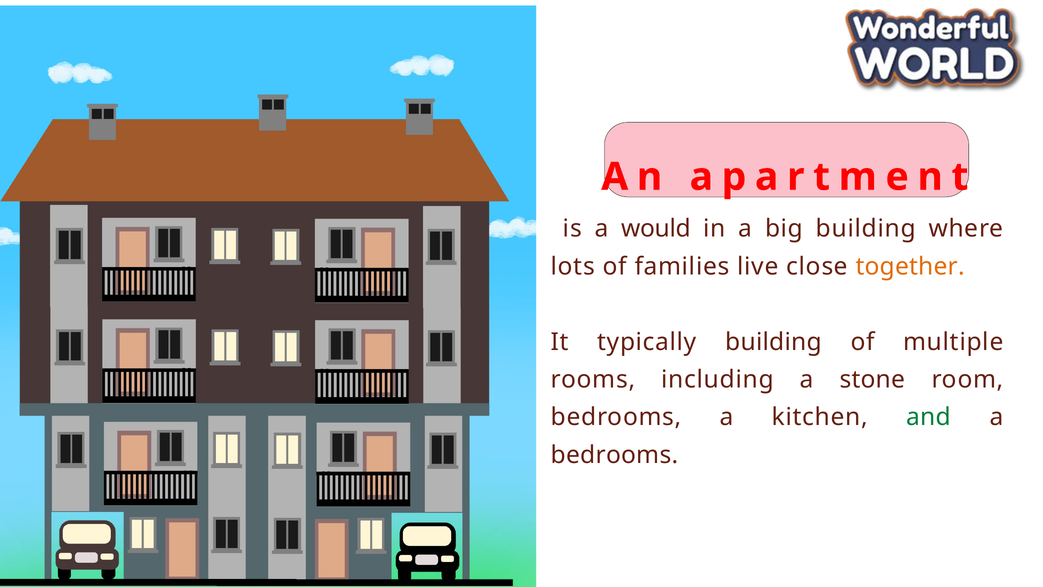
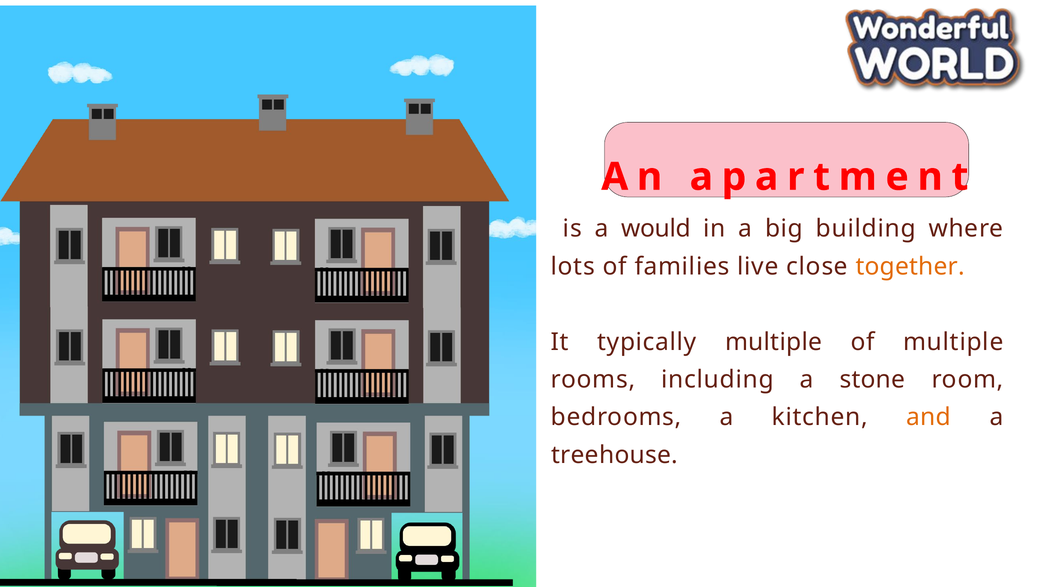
typically building: building -> multiple
and colour: green -> orange
bedrooms at (615, 455): bedrooms -> treehouse
